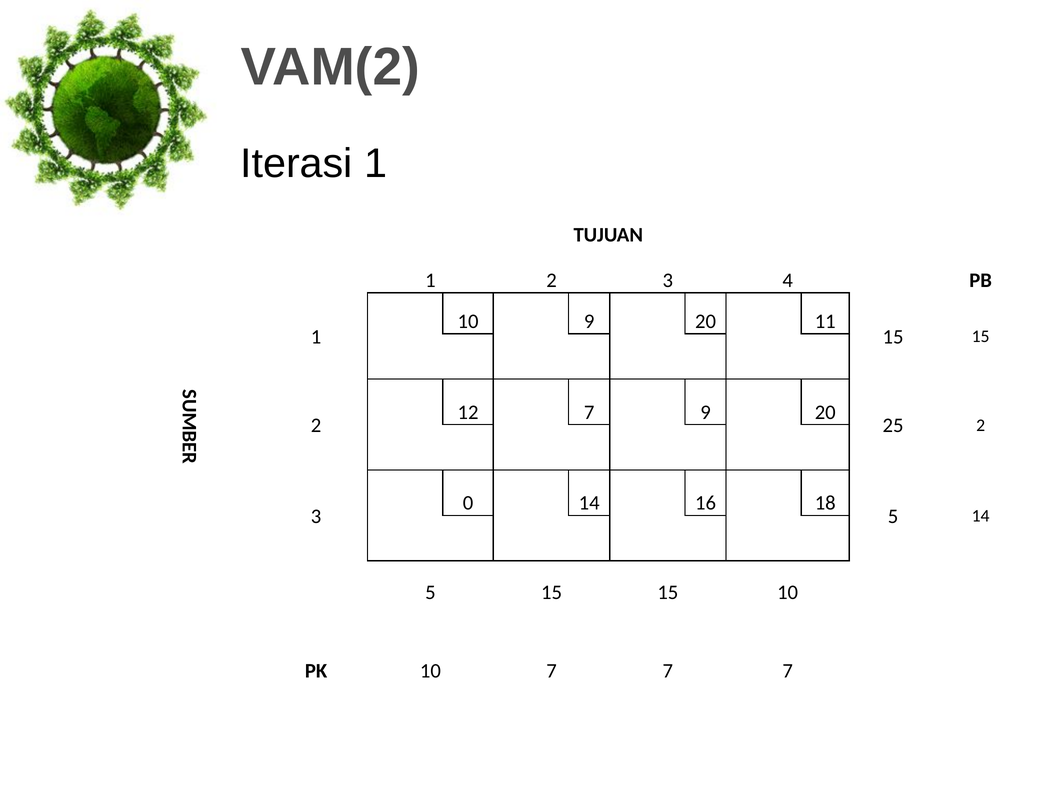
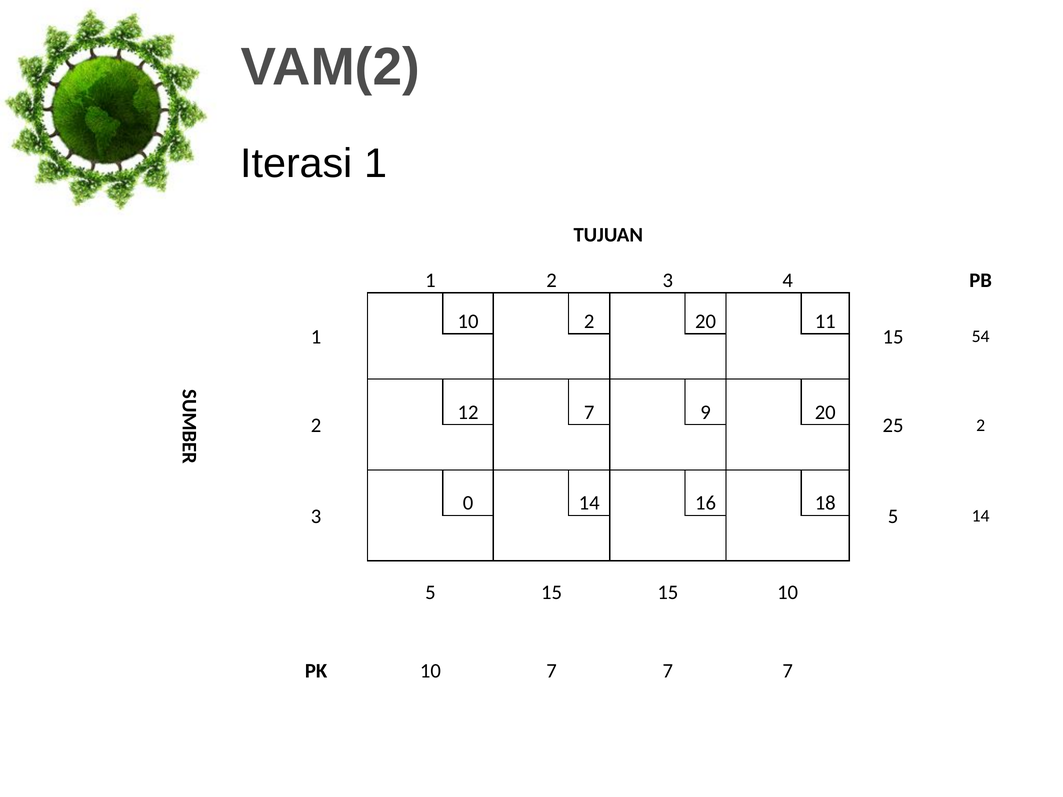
10 9: 9 -> 2
15 at (981, 337): 15 -> 54
